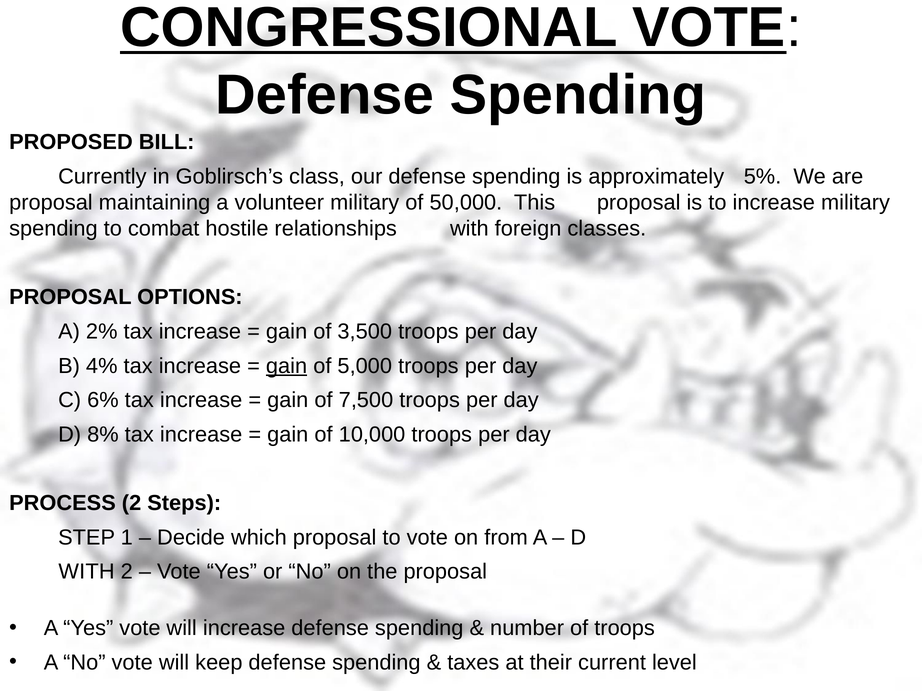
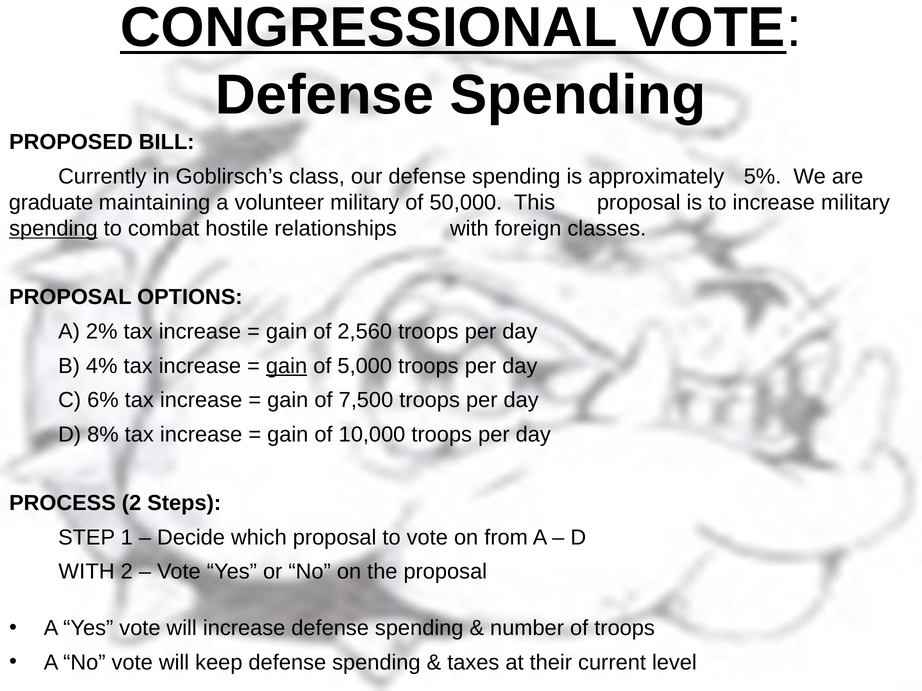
proposal at (51, 203): proposal -> graduate
spending at (53, 229) underline: none -> present
3,500: 3,500 -> 2,560
